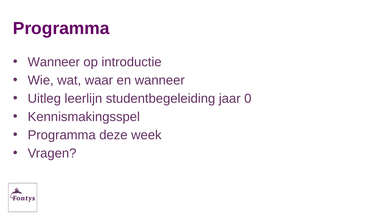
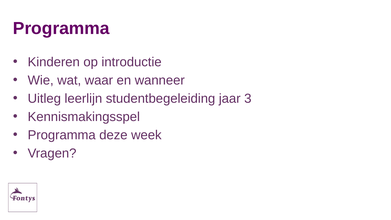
Wanneer at (54, 62): Wanneer -> Kinderen
0: 0 -> 3
